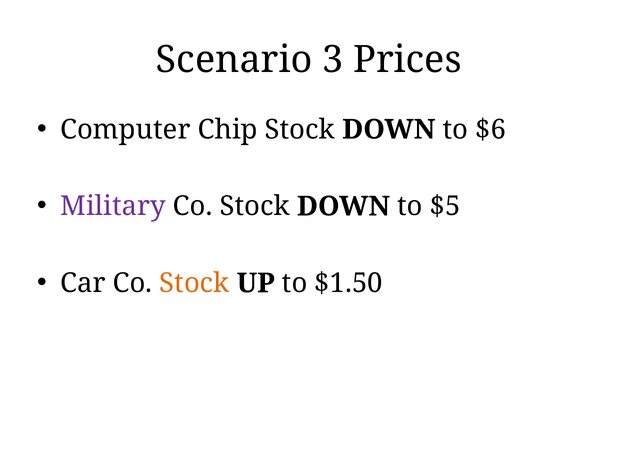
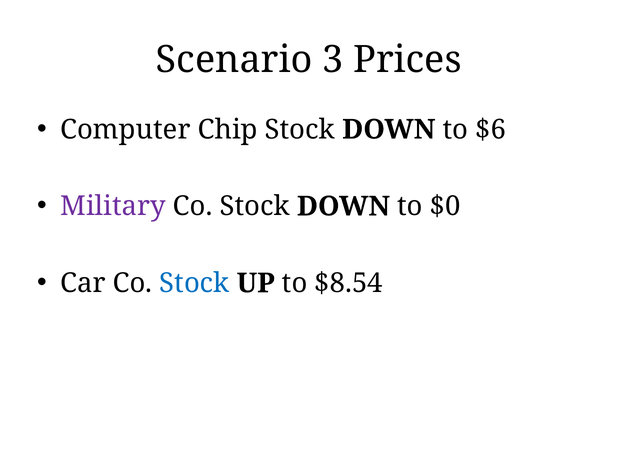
$5: $5 -> $0
Stock at (194, 284) colour: orange -> blue
$1.50: $1.50 -> $8.54
